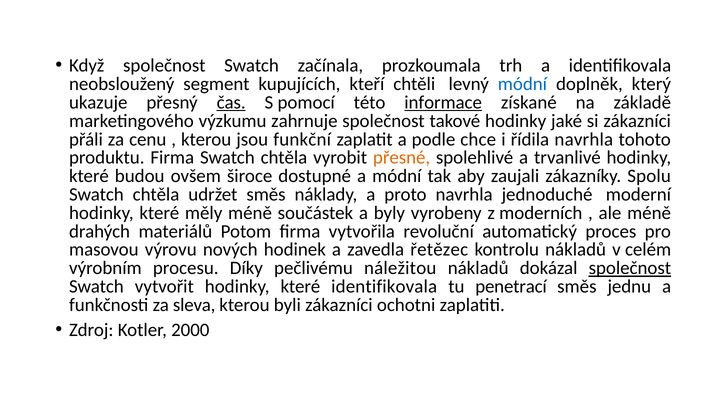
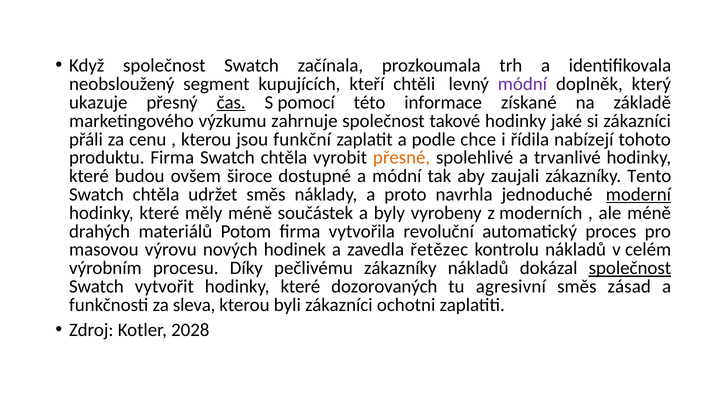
módní at (522, 84) colour: blue -> purple
informace underline: present -> none
řídila navrhla: navrhla -> nabízejí
Spolu: Spolu -> Tento
moderní underline: none -> present
pečlivému náležitou: náležitou -> zákazníky
které identifikovala: identifikovala -> dozorovaných
penetrací: penetrací -> agresivní
jednu: jednu -> zásad
2000: 2000 -> 2028
